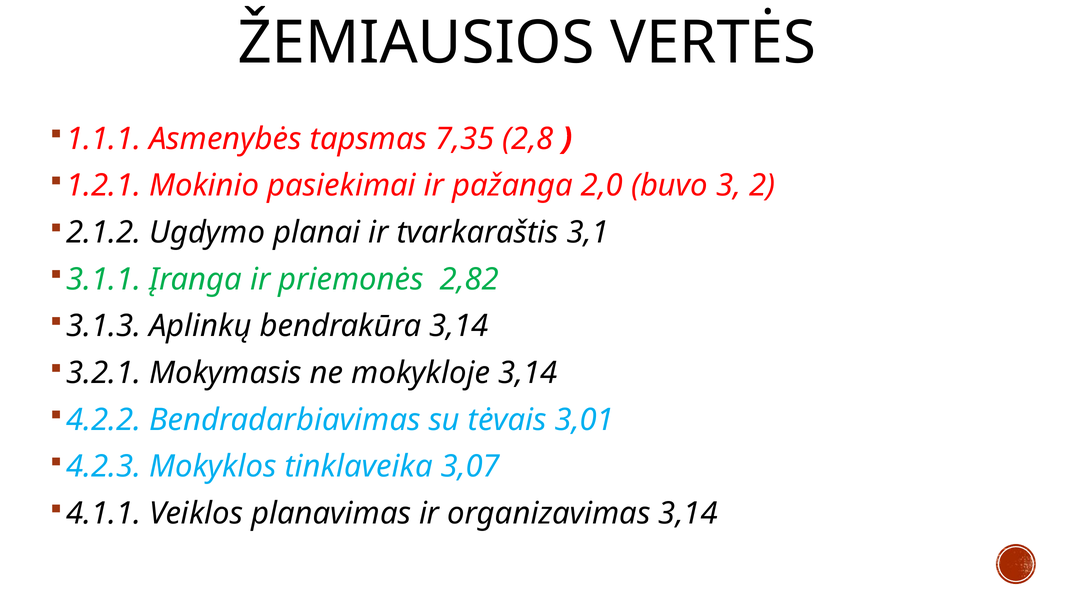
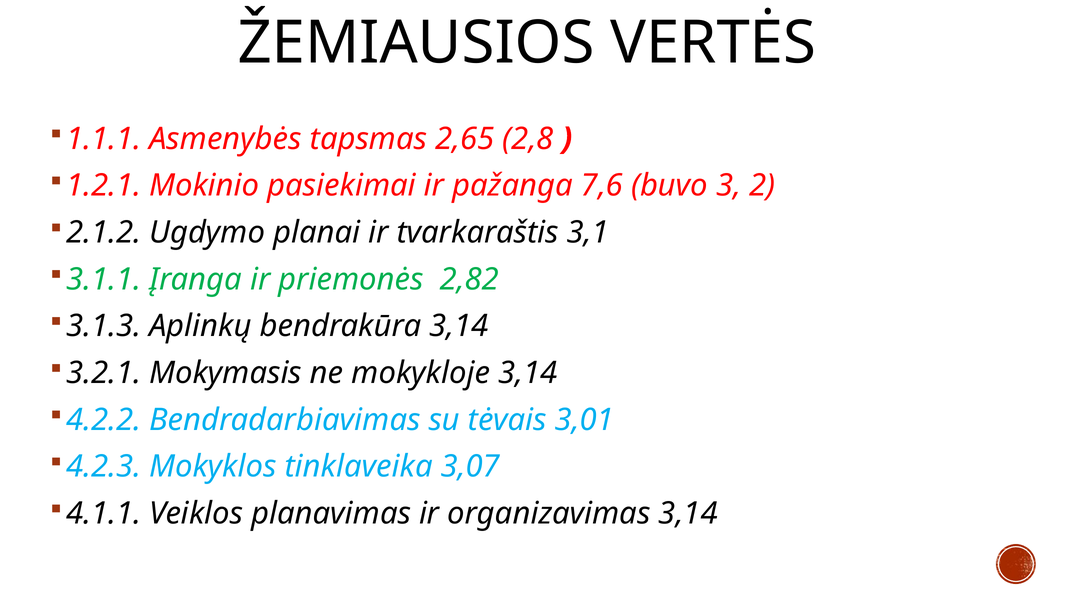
7,35: 7,35 -> 2,65
2,0: 2,0 -> 7,6
